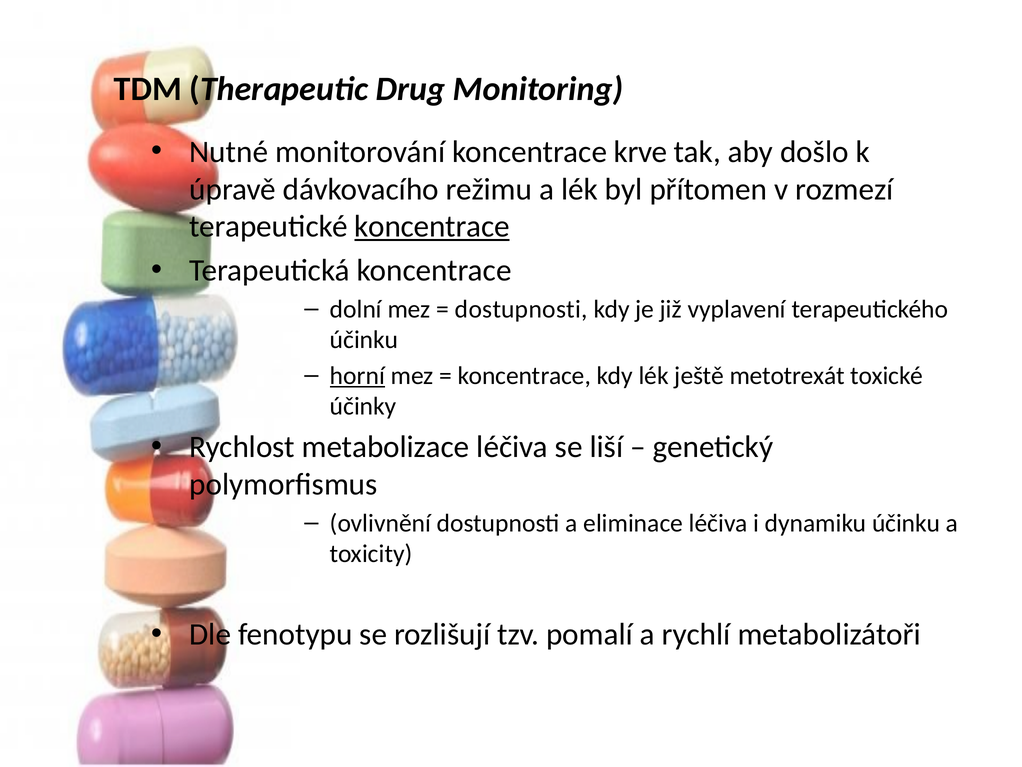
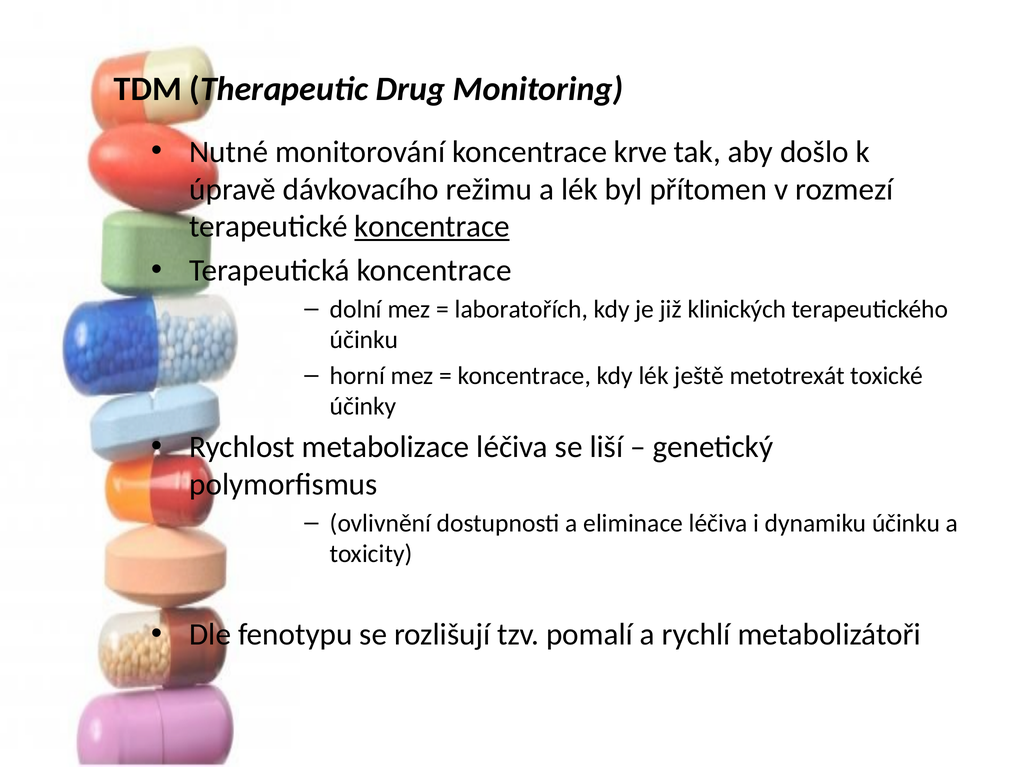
dostupnosti at (521, 309): dostupnosti -> laboratořích
vyplavení: vyplavení -> klinických
horní underline: present -> none
